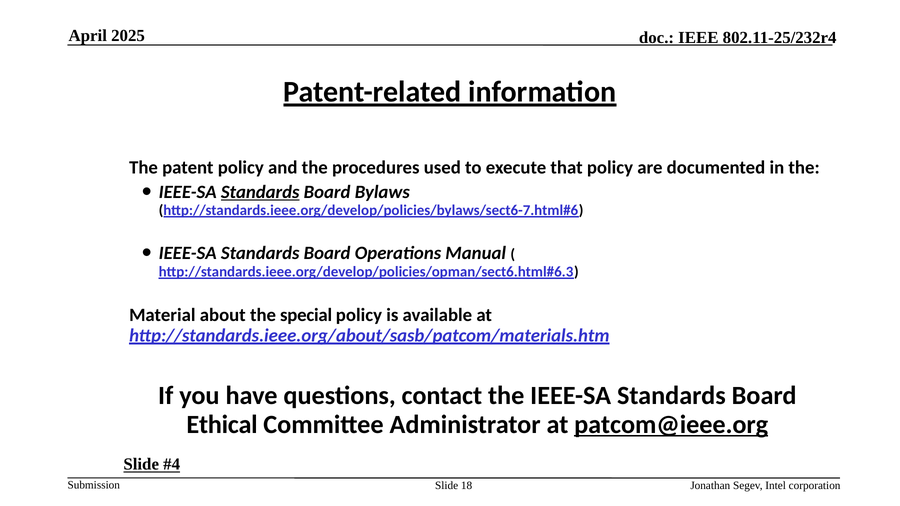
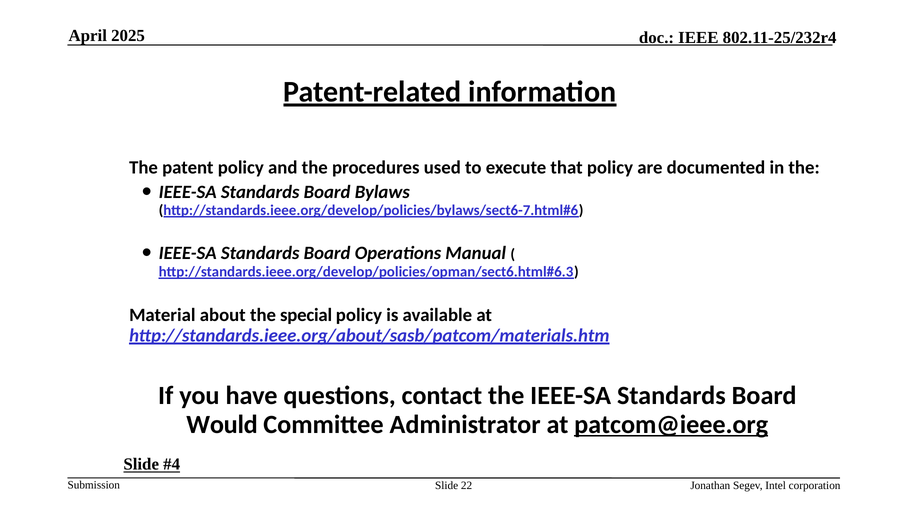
Standards at (260, 192) underline: present -> none
Ethical: Ethical -> Would
18: 18 -> 22
